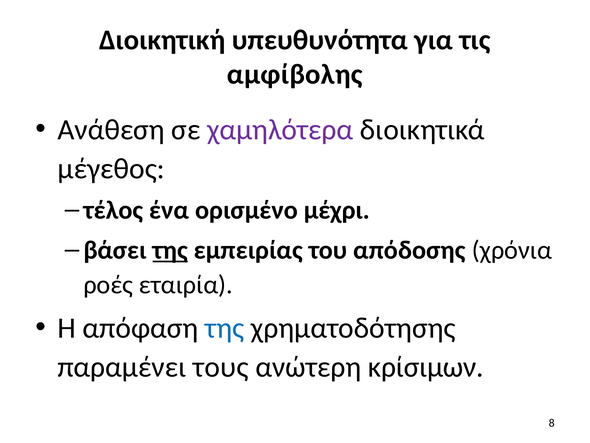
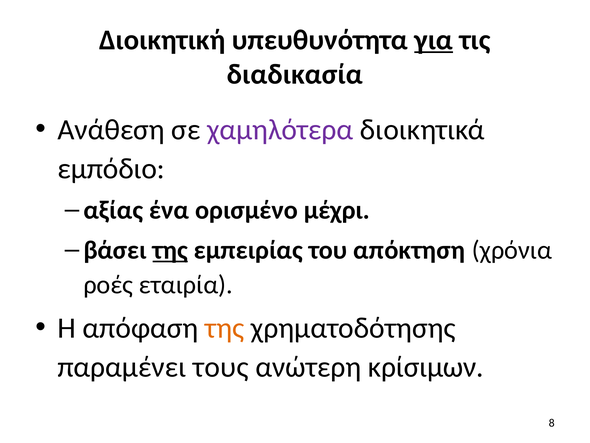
για underline: none -> present
αμφίβολης: αμφίβολης -> διαδικασία
μέγεθος: μέγεθος -> εμπόδιο
τέλος: τέλος -> αξίας
απόδοσης: απόδοσης -> απόκτηση
της at (225, 328) colour: blue -> orange
